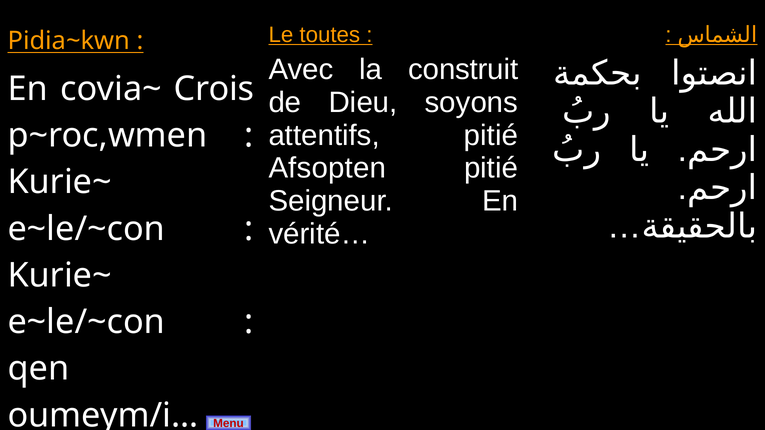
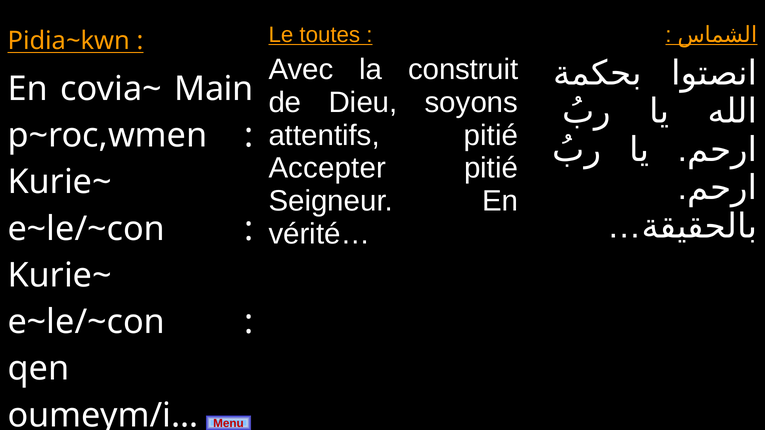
Crois: Crois -> Main
Afsopten: Afsopten -> Accepter
